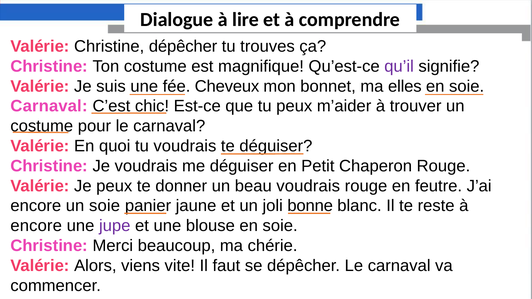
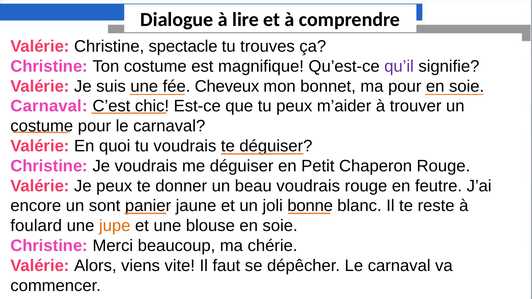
Christine dépêcher: dépêcher -> spectacle
ma elles: elles -> pour
un soie: soie -> sont
encore at (36, 226): encore -> foulard
jupe colour: purple -> orange
